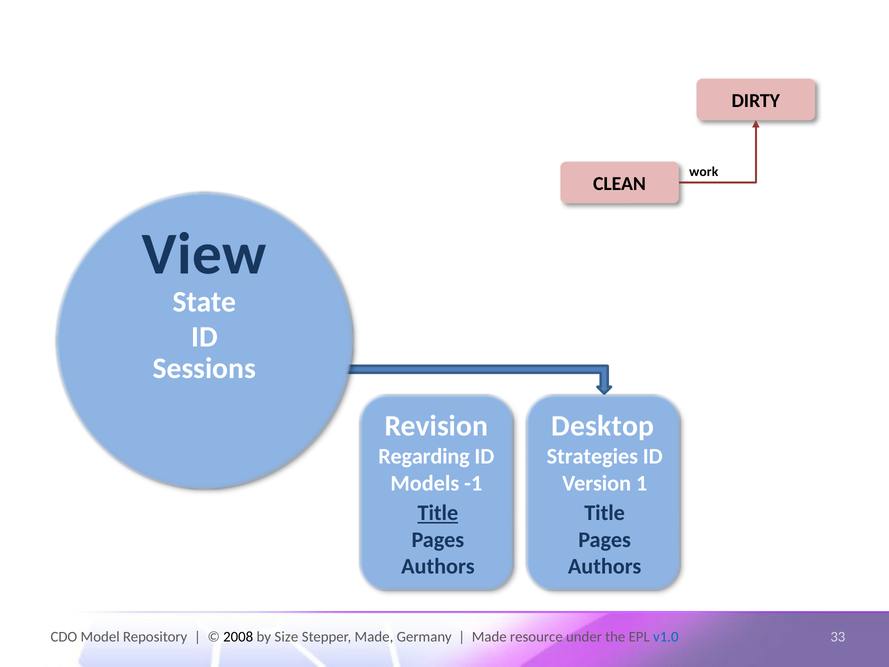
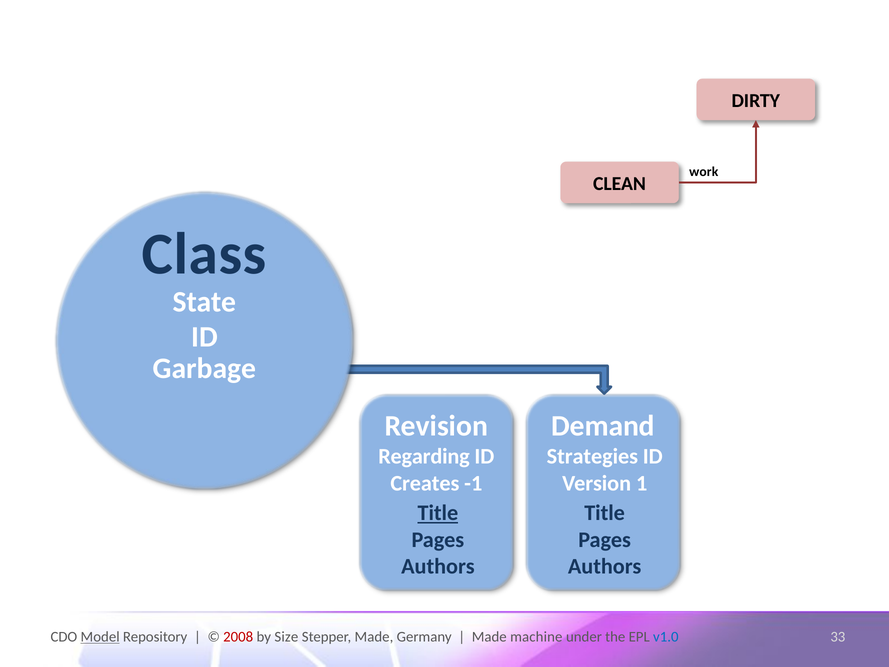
View: View -> Class
Sessions: Sessions -> Garbage
Desktop: Desktop -> Demand
Models: Models -> Creates
Model underline: none -> present
2008 colour: black -> red
resource: resource -> machine
